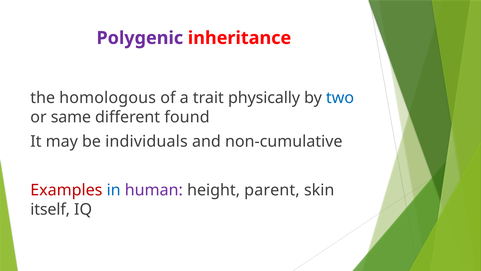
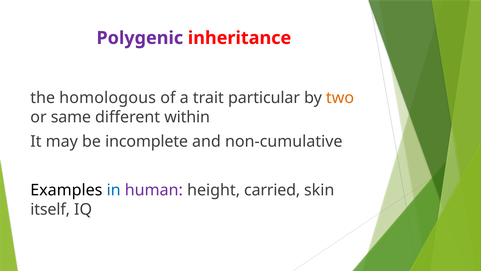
physically: physically -> particular
two colour: blue -> orange
found: found -> within
individuals: individuals -> incomplete
Examples colour: red -> black
parent: parent -> carried
